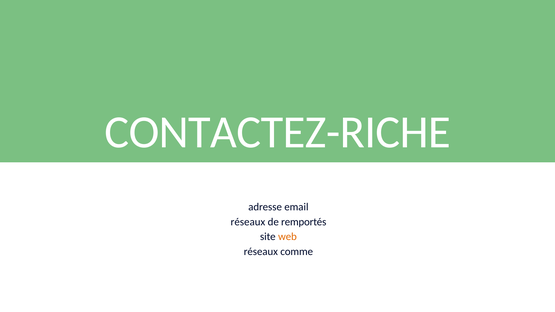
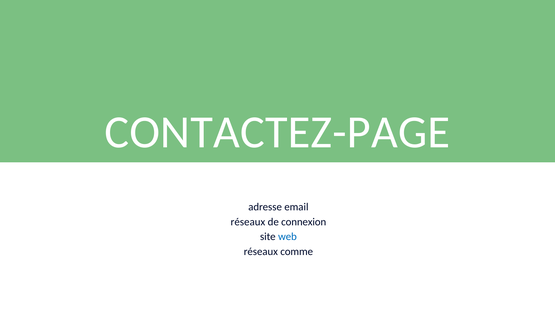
CONTACTEZ-RICHE: CONTACTEZ-RICHE -> CONTACTEZ-PAGE
remportés: remportés -> connexion
web colour: orange -> blue
